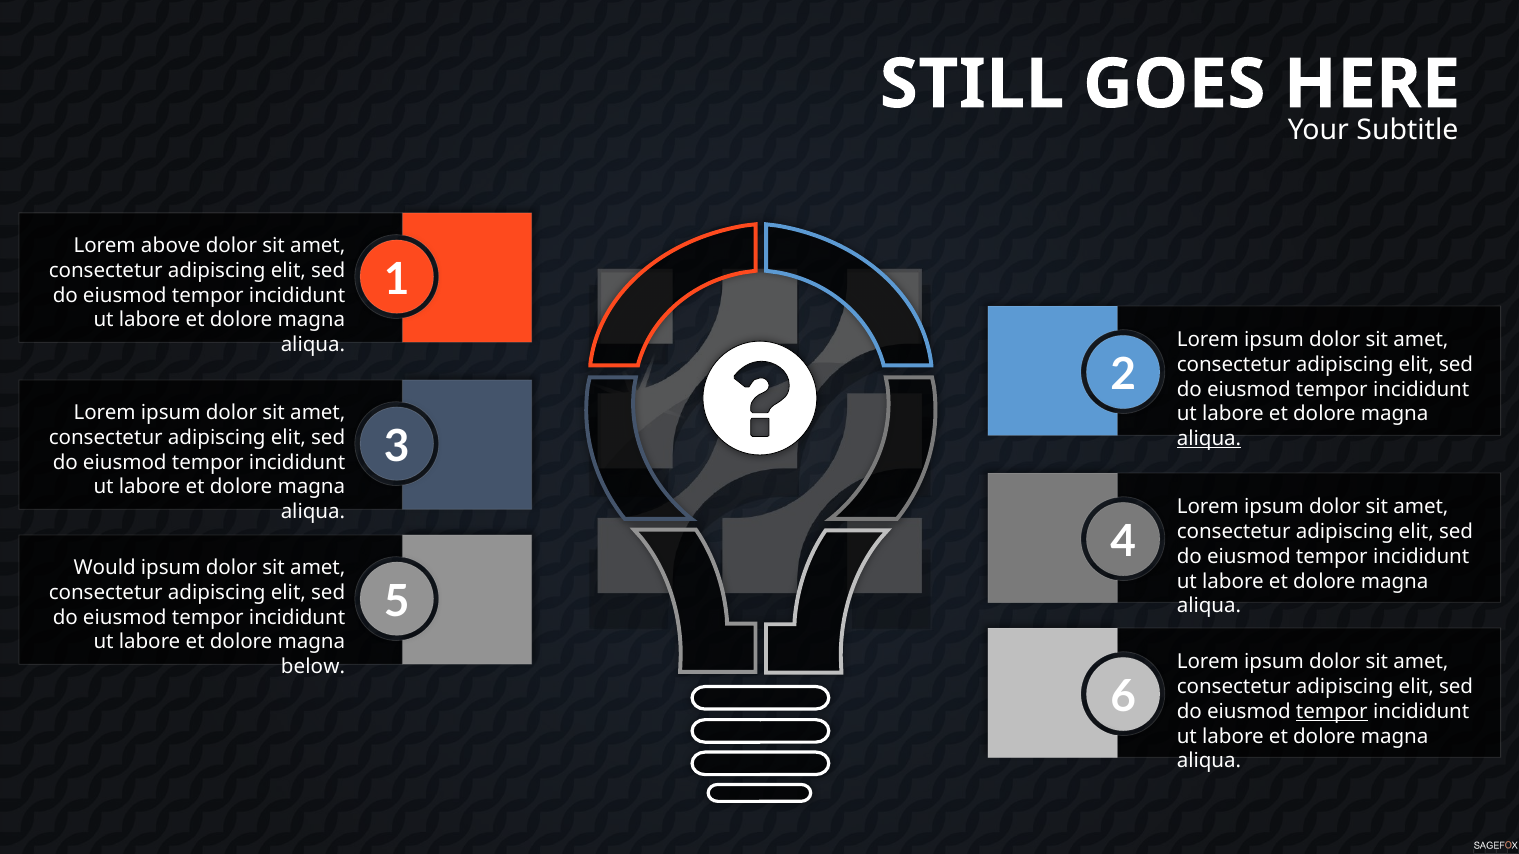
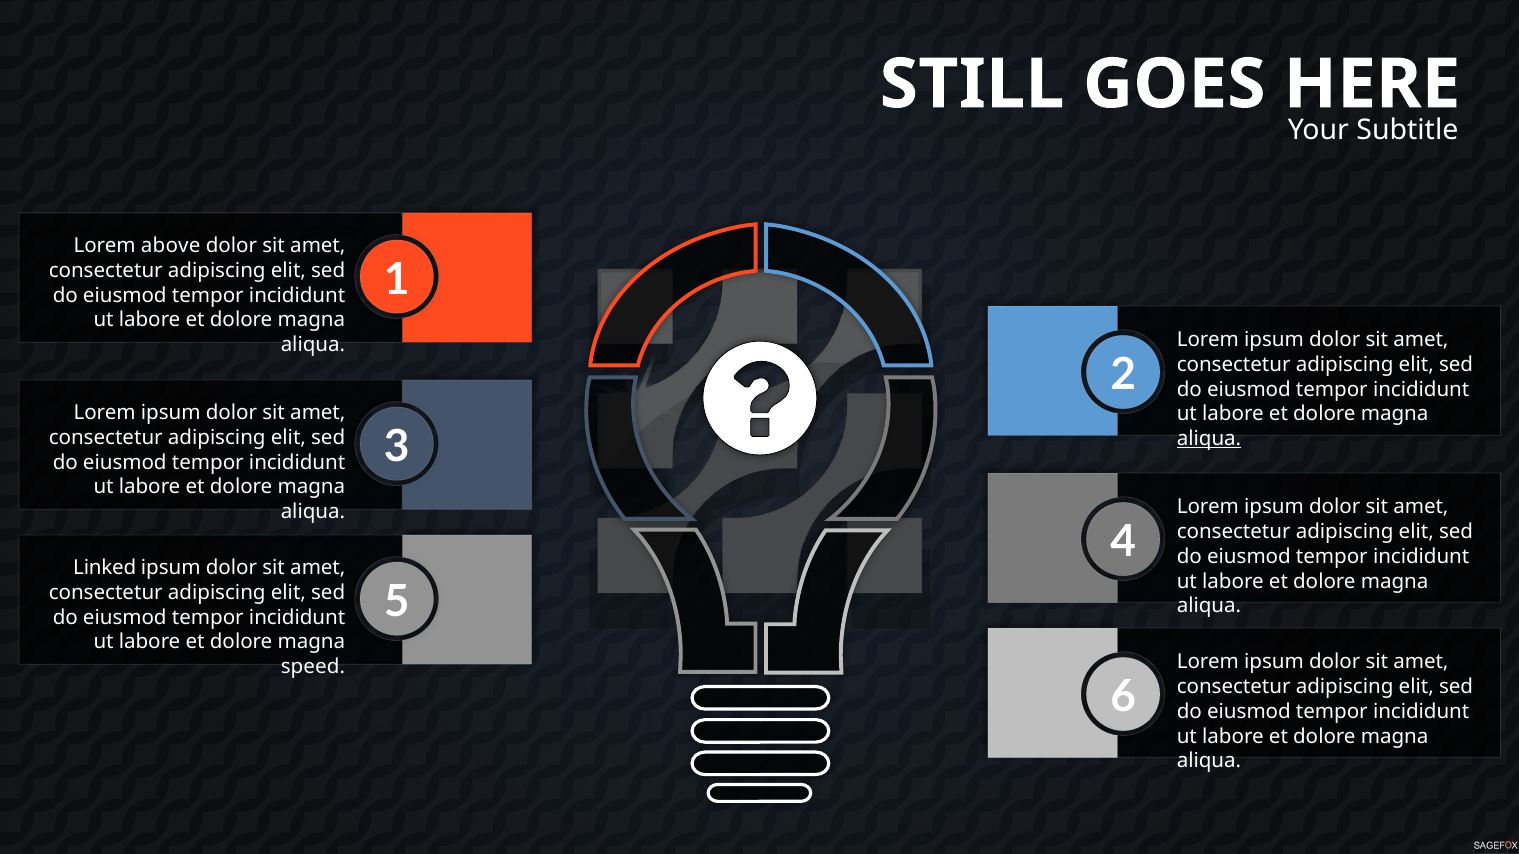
Would: Would -> Linked
below: below -> speed
tempor at (1332, 712) underline: present -> none
